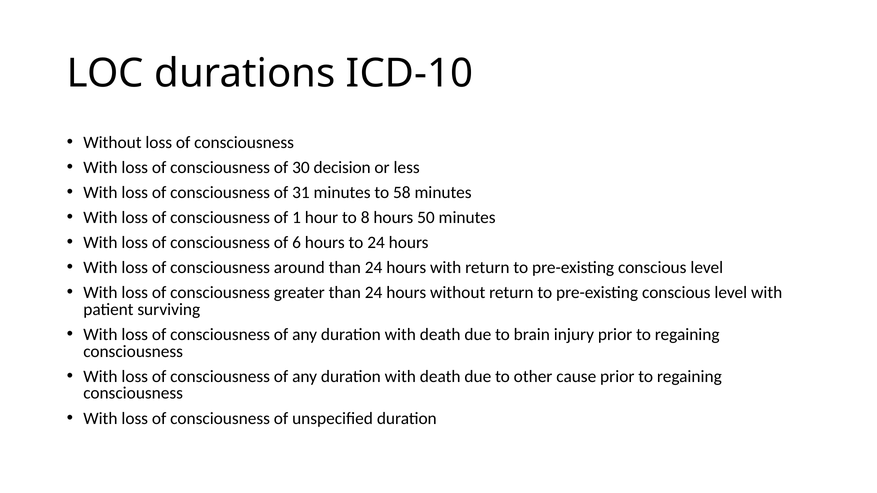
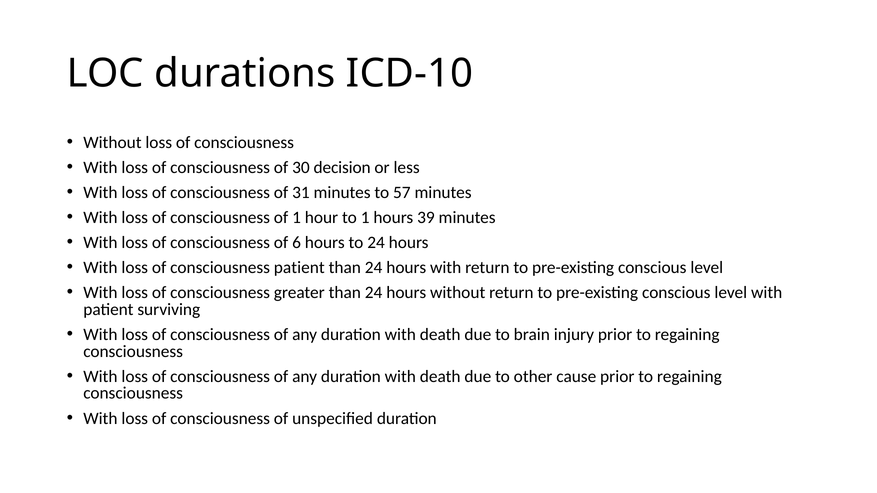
58: 58 -> 57
to 8: 8 -> 1
50: 50 -> 39
consciousness around: around -> patient
